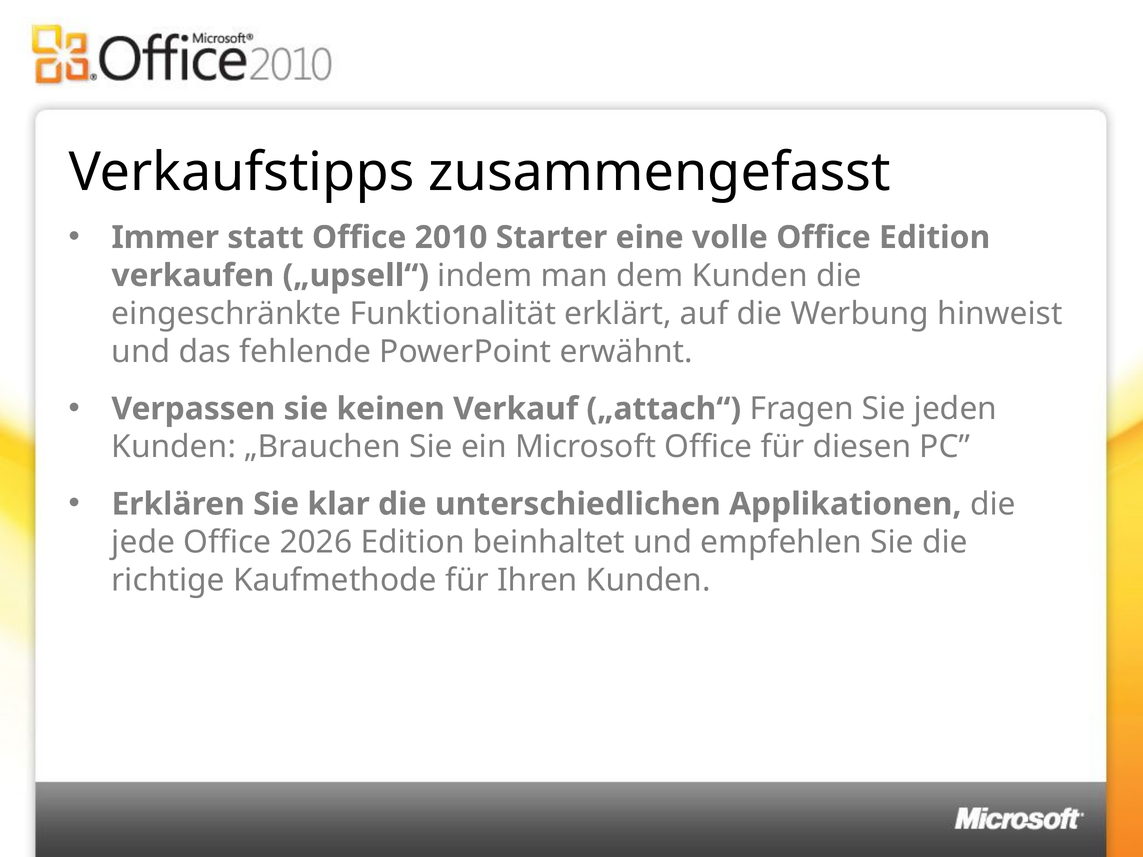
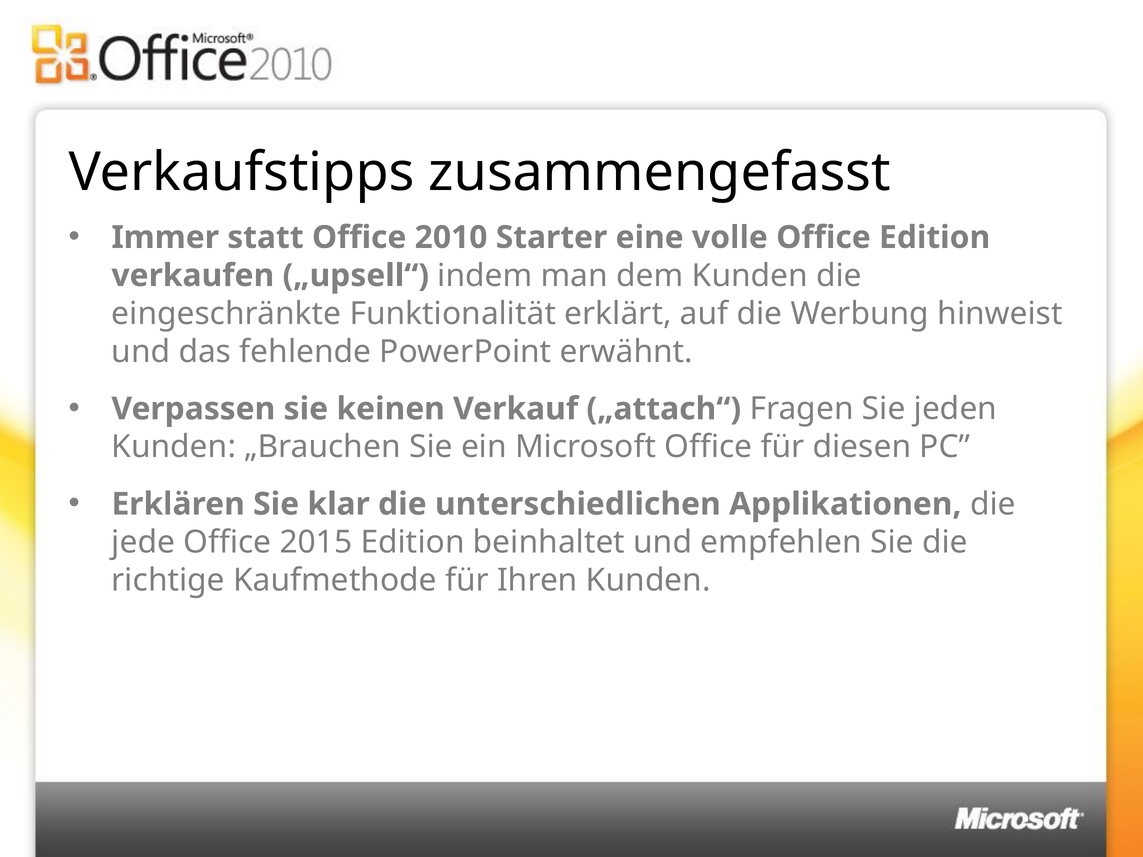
2026: 2026 -> 2015
